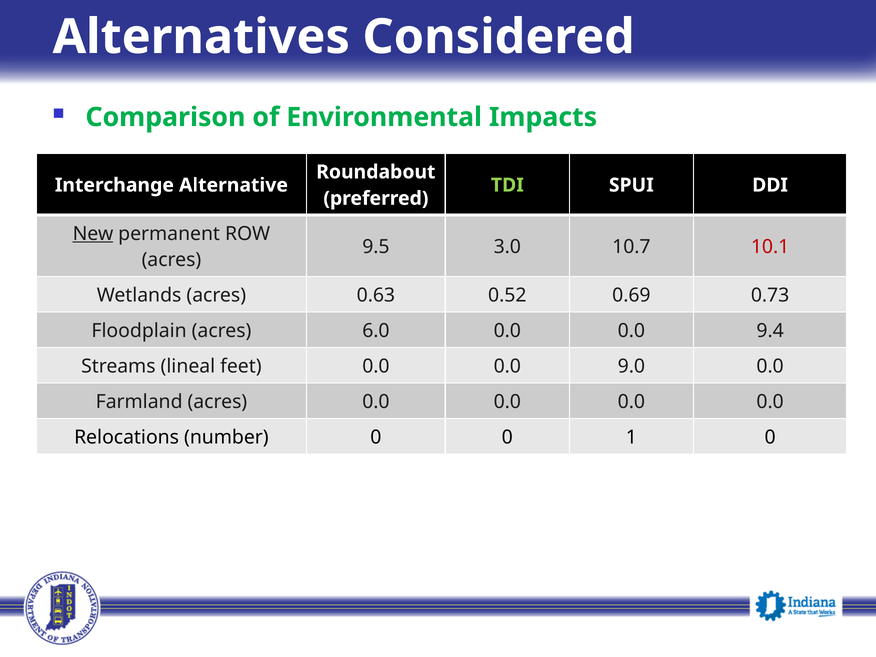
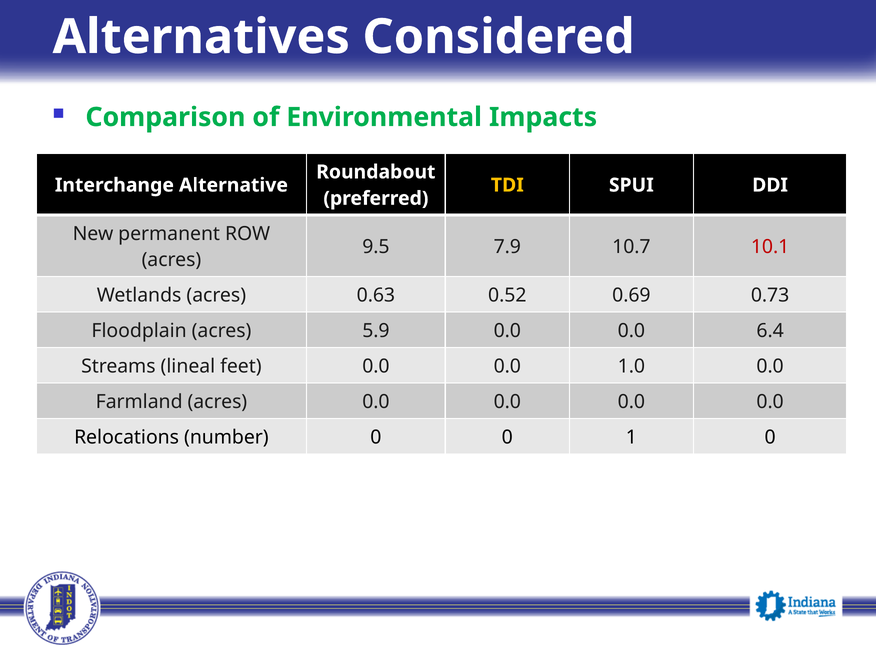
TDI colour: light green -> yellow
New underline: present -> none
3.0: 3.0 -> 7.9
6.0: 6.0 -> 5.9
9.4: 9.4 -> 6.4
9.0: 9.0 -> 1.0
